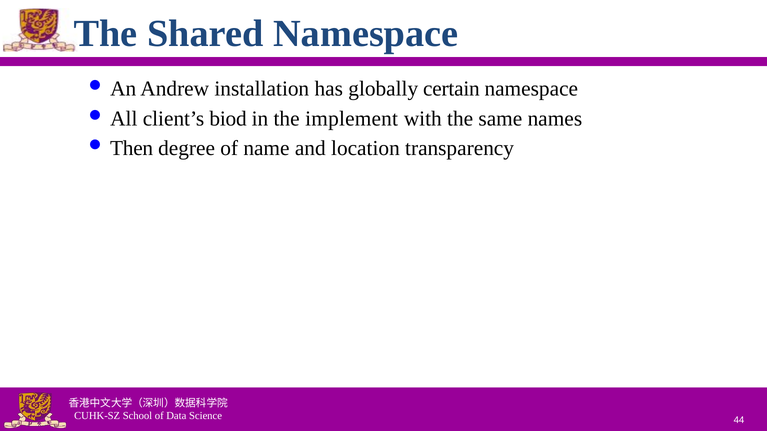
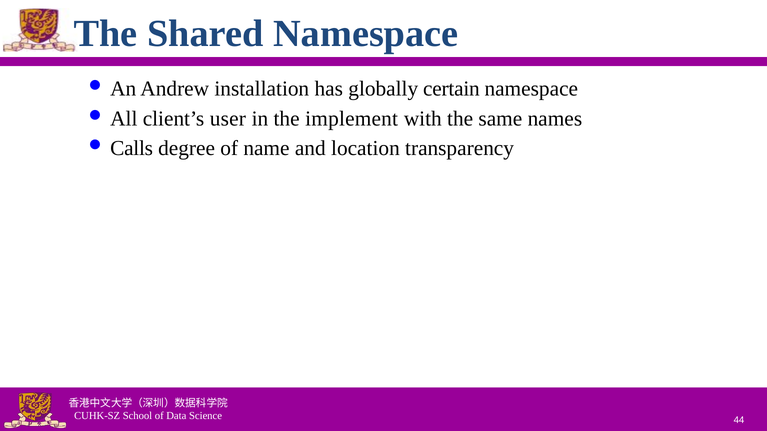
biod: biod -> user
Then: Then -> Calls
